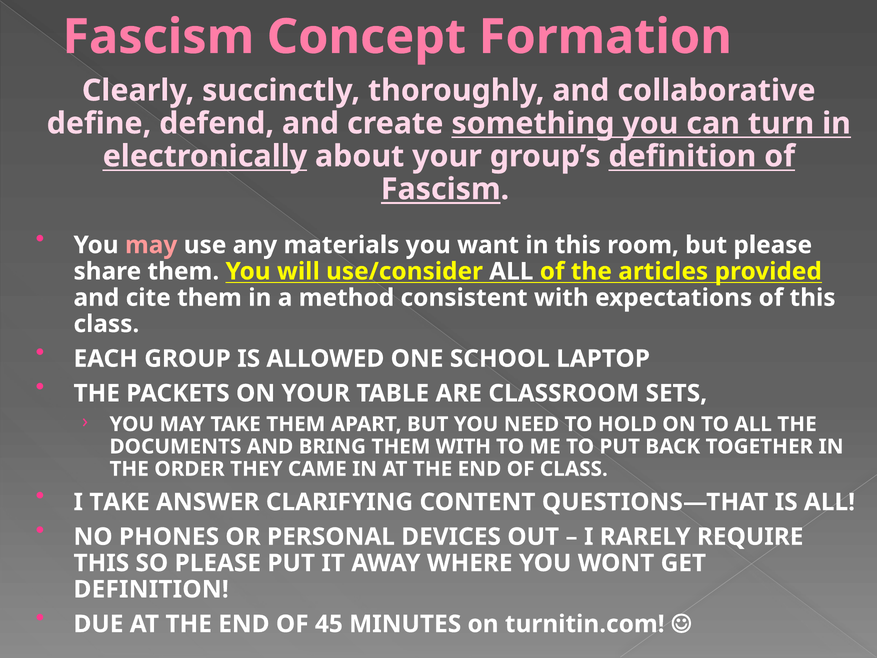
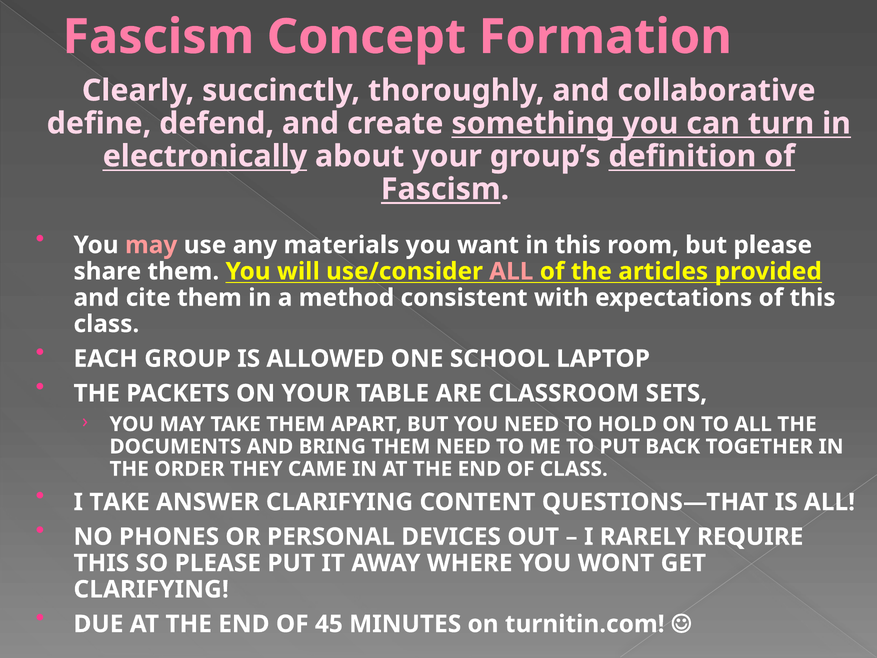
ALL at (511, 271) colour: white -> pink
THEM WITH: WITH -> NEED
DEFINITION at (151, 589): DEFINITION -> CLARIFYING
